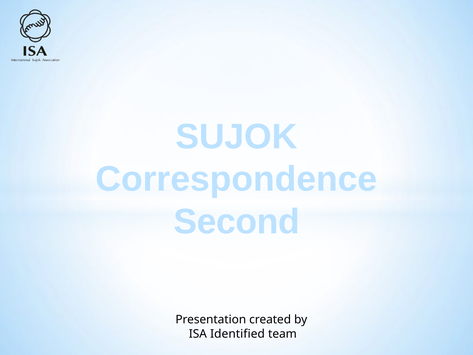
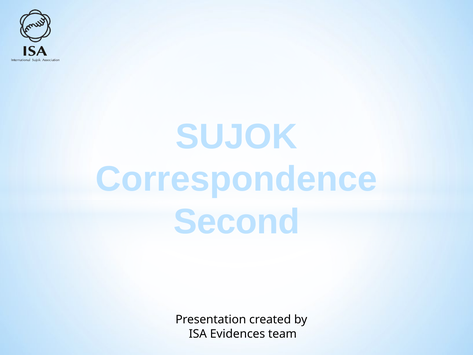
Identified: Identified -> Evidences
